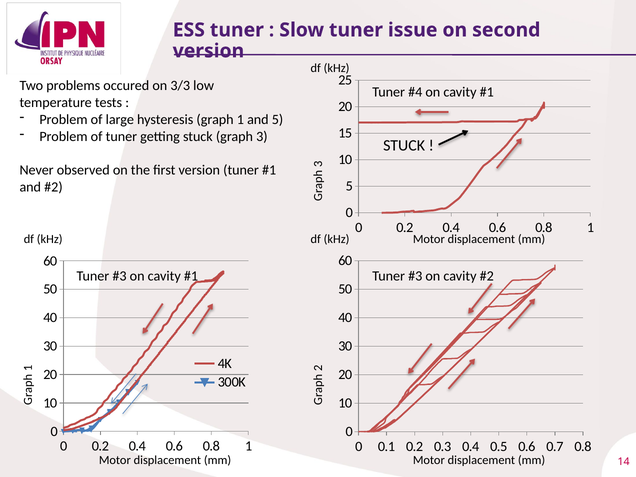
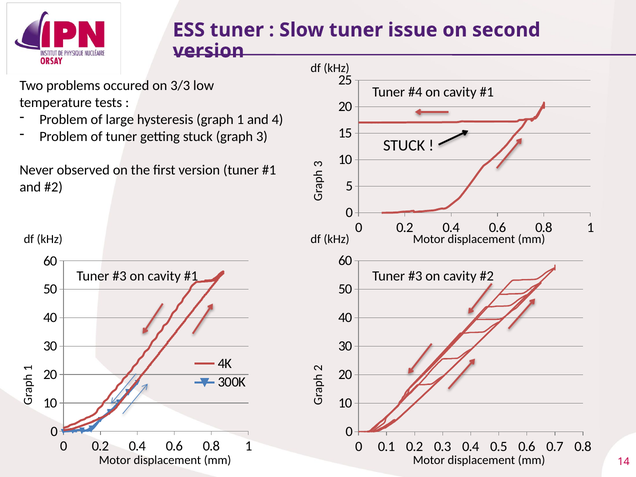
and 5: 5 -> 4
